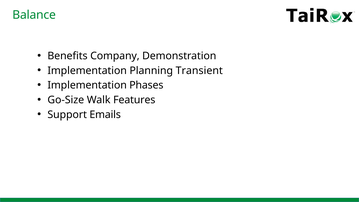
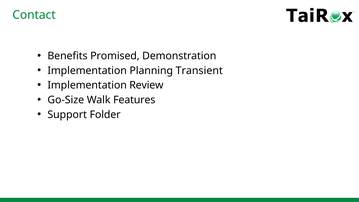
Balance: Balance -> Contact
Company: Company -> Promised
Phases: Phases -> Review
Emails: Emails -> Folder
